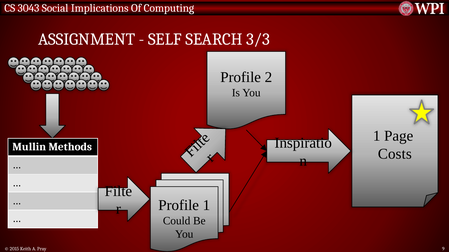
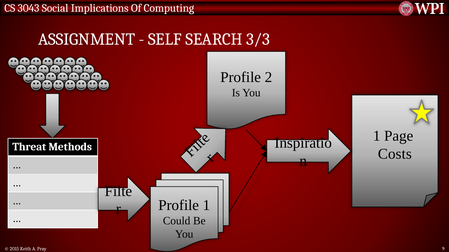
Mullin: Mullin -> Threat
